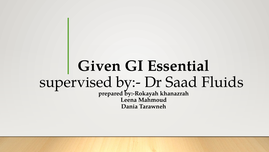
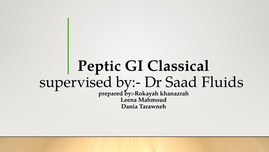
Given: Given -> Peptic
Essential: Essential -> Classical
